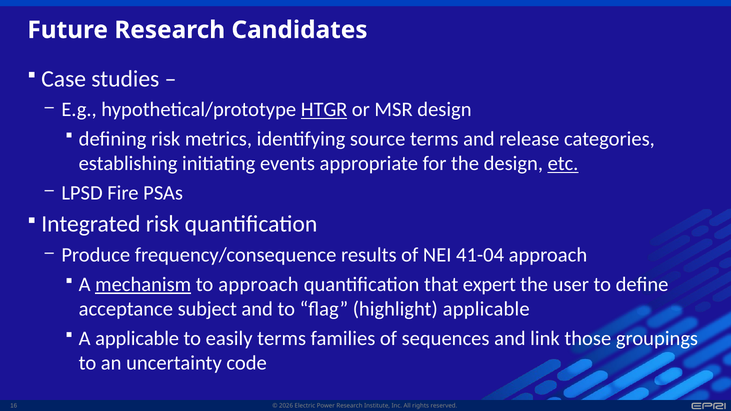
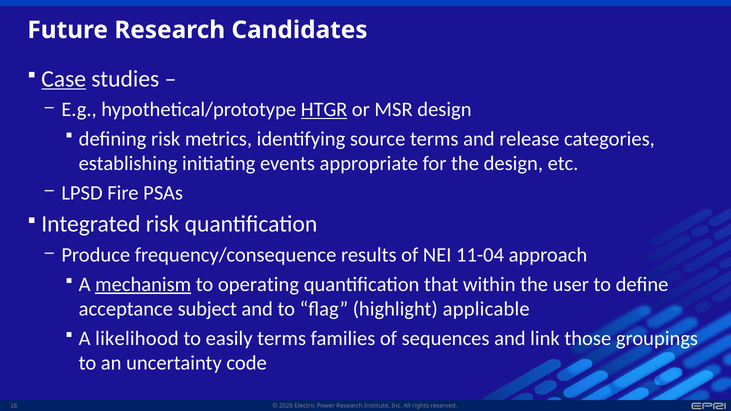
Case underline: none -> present
etc underline: present -> none
41-04: 41-04 -> 11-04
to approach: approach -> operating
expert: expert -> within
A applicable: applicable -> likelihood
